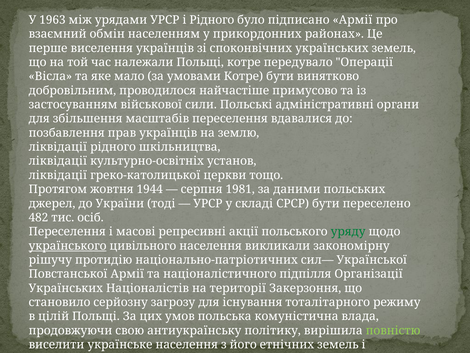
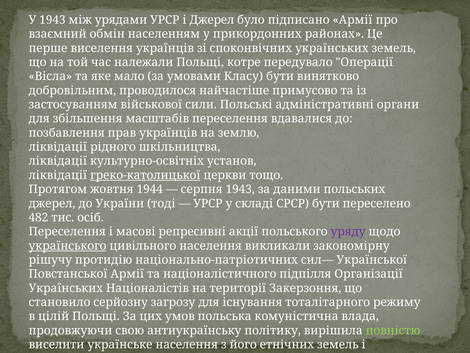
У 1963: 1963 -> 1943
і Рідного: Рідного -> Джерел
умовами Котре: Котре -> Класу
греко-католицької underline: none -> present
серпня 1981: 1981 -> 1943
уряду colour: green -> purple
